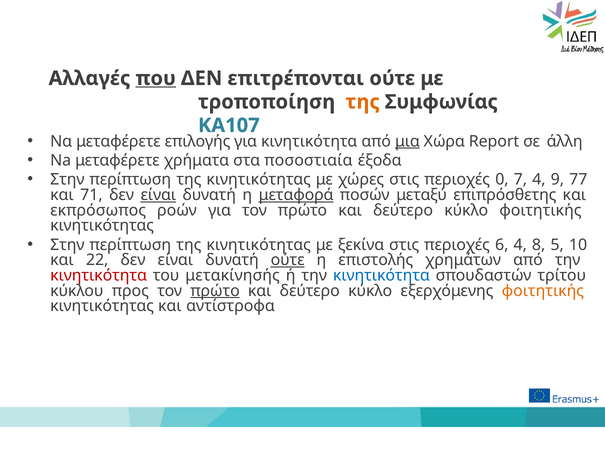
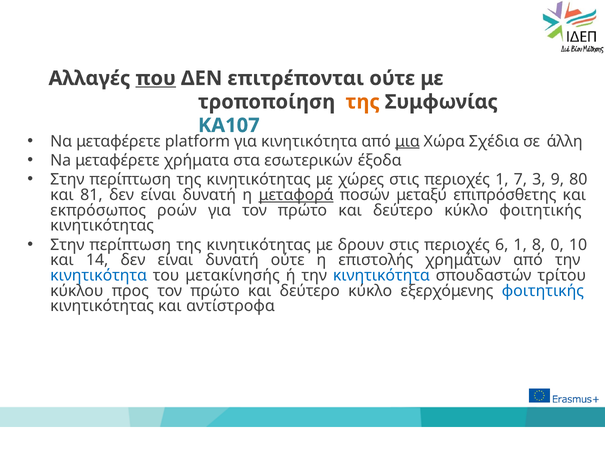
επιλογής: επιλογής -> platform
Report: Report -> Σχέδια
ποσοστιαία: ποσοστιαία -> εσωτερικών
περιοχές 0: 0 -> 1
7 4: 4 -> 3
77: 77 -> 80
71: 71 -> 81
είναι at (158, 195) underline: present -> none
ξεκίνα: ξεκίνα -> δρουν
6 4: 4 -> 1
5: 5 -> 0
22: 22 -> 14
ούτε at (288, 260) underline: present -> none
κινητικότητα at (99, 275) colour: red -> blue
πρώτο at (215, 291) underline: present -> none
φοιτητικής at (543, 291) colour: orange -> blue
